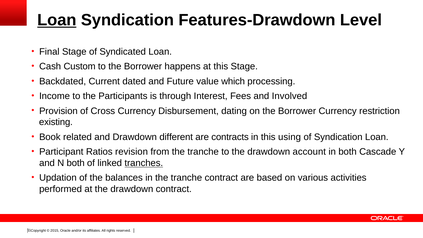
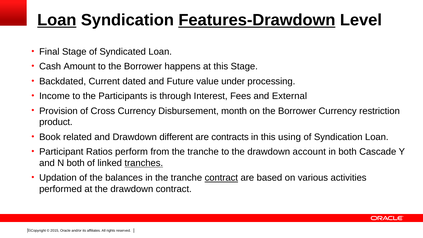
Features-Drawdown underline: none -> present
Custom: Custom -> Amount
which: which -> under
Involved: Involved -> External
dating: dating -> month
existing: existing -> product
revision: revision -> perform
contract at (221, 178) underline: none -> present
